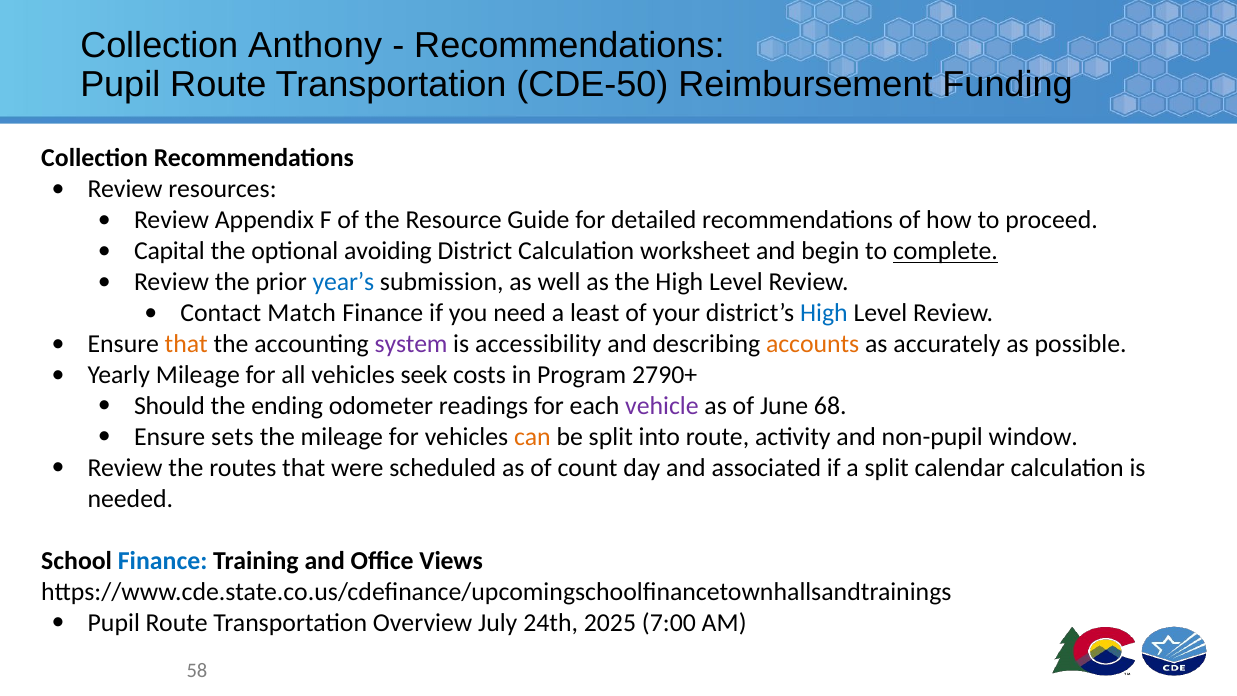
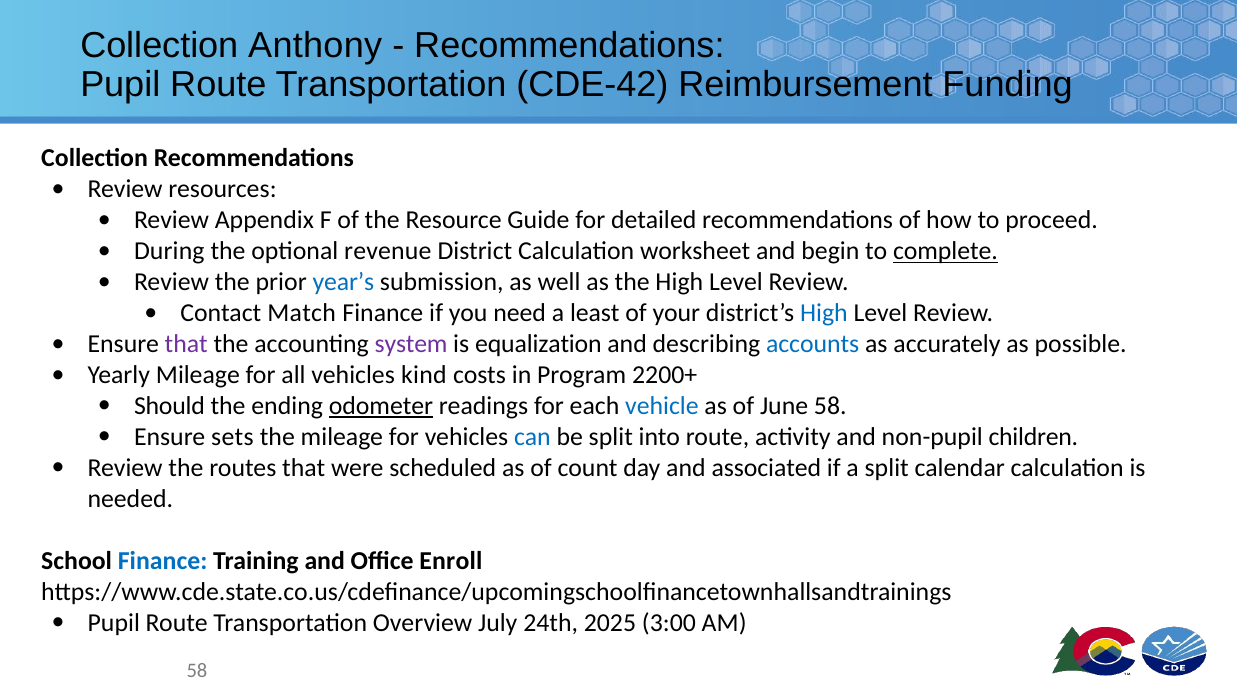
CDE-50: CDE-50 -> CDE-42
Capital: Capital -> During
avoiding: avoiding -> revenue
that at (186, 344) colour: orange -> purple
accessibility: accessibility -> equalization
accounts colour: orange -> blue
seek: seek -> kind
2790+: 2790+ -> 2200+
odometer underline: none -> present
vehicle colour: purple -> blue
June 68: 68 -> 58
can colour: orange -> blue
window: window -> children
Views: Views -> Enroll
7:00: 7:00 -> 3:00
